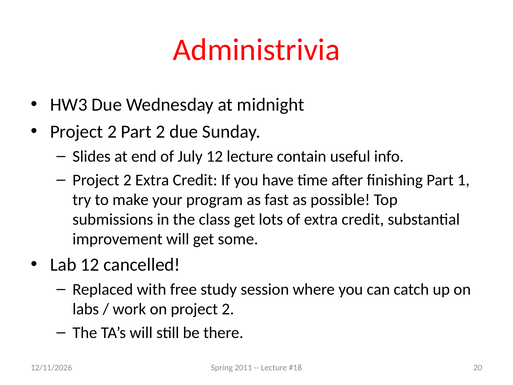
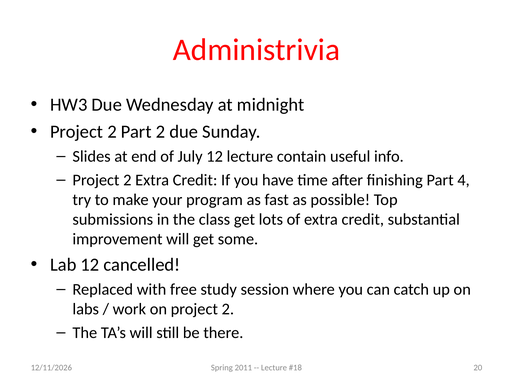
1: 1 -> 4
